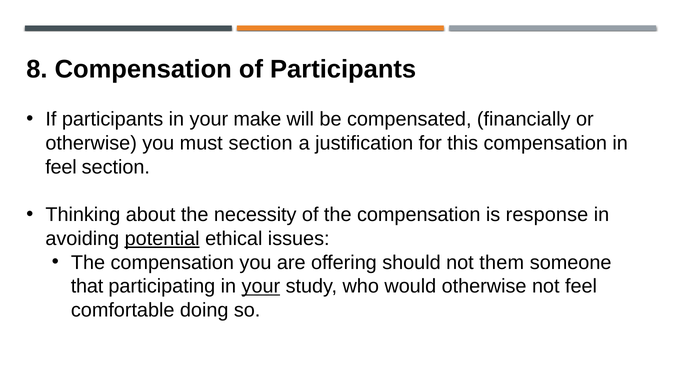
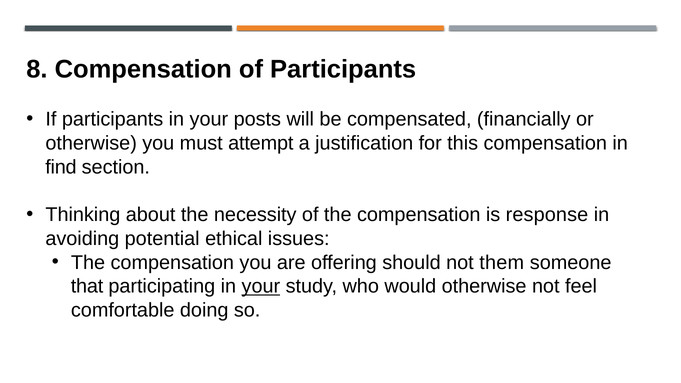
make: make -> posts
must section: section -> attempt
feel at (61, 167): feel -> find
potential underline: present -> none
